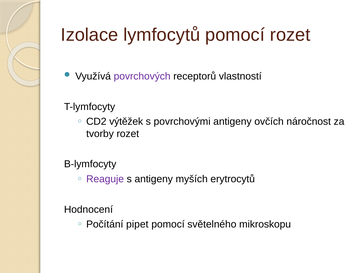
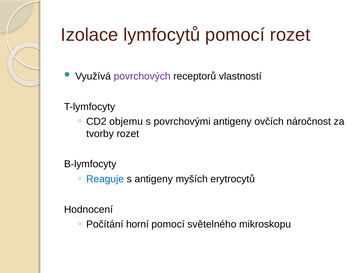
výtěžek: výtěžek -> objemu
Reaguje colour: purple -> blue
pipet: pipet -> horní
